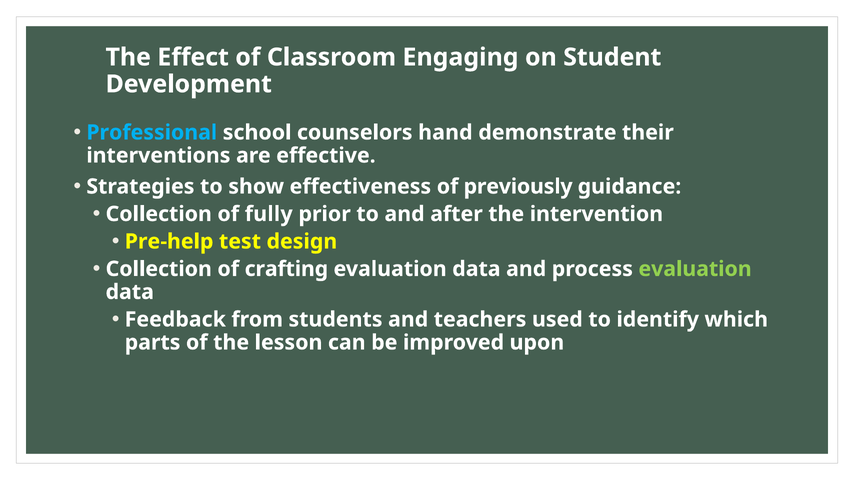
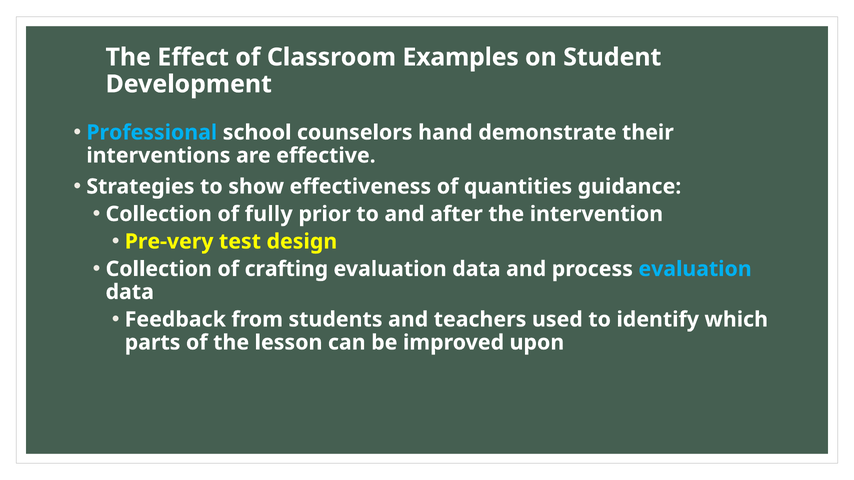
Engaging: Engaging -> Examples
previously: previously -> quantities
Pre-help: Pre-help -> Pre-very
evaluation at (695, 269) colour: light green -> light blue
